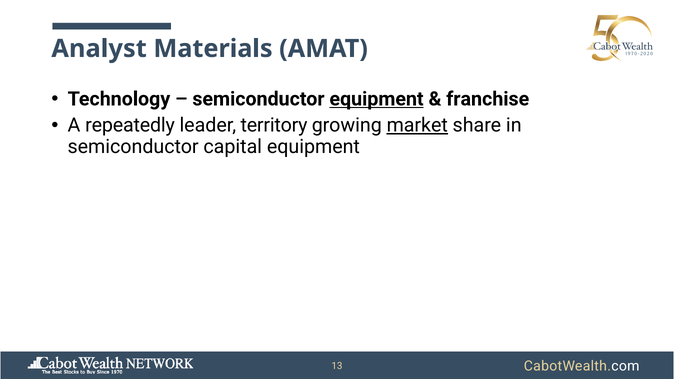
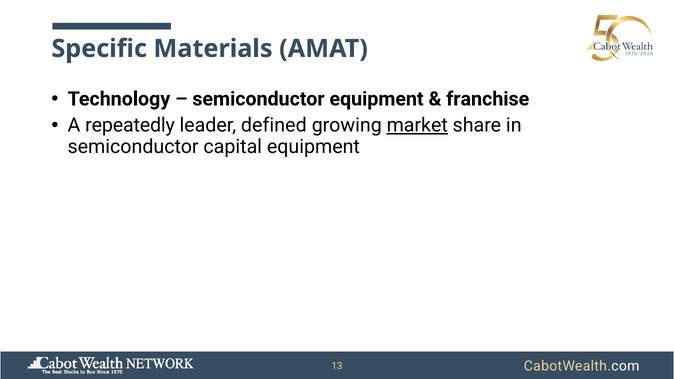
Analyst: Analyst -> Specific
equipment at (377, 99) underline: present -> none
territory: territory -> defined
